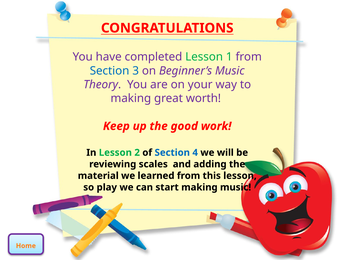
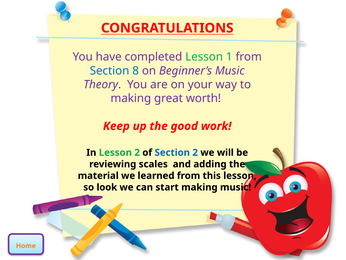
3: 3 -> 8
Section 4: 4 -> 2
play: play -> look
